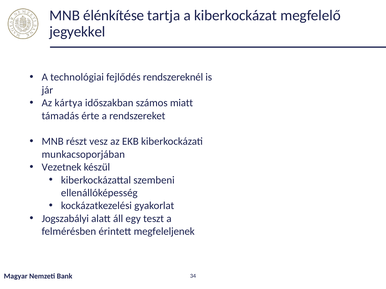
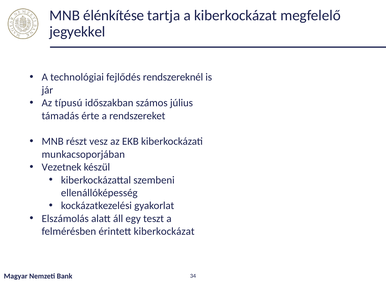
kártya: kártya -> típusú
miatt: miatt -> július
Jogszabályi: Jogszabályi -> Elszámolás
érintett megfeleljenek: megfeleljenek -> kiberkockázat
